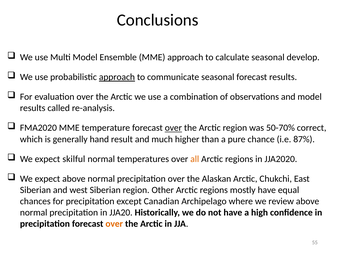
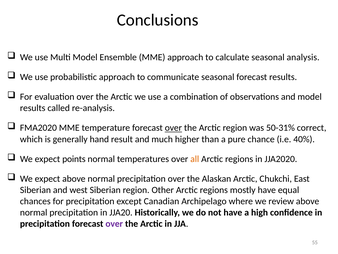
develop: develop -> analysis
approach at (117, 77) underline: present -> none
50-70%: 50-70% -> 50-31%
87%: 87% -> 40%
skilful: skilful -> points
over at (114, 223) colour: orange -> purple
